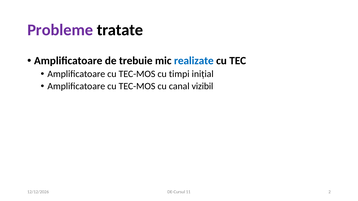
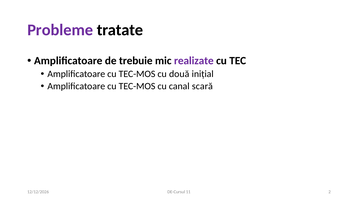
realizate colour: blue -> purple
timpi: timpi -> două
vizibil: vizibil -> scară
